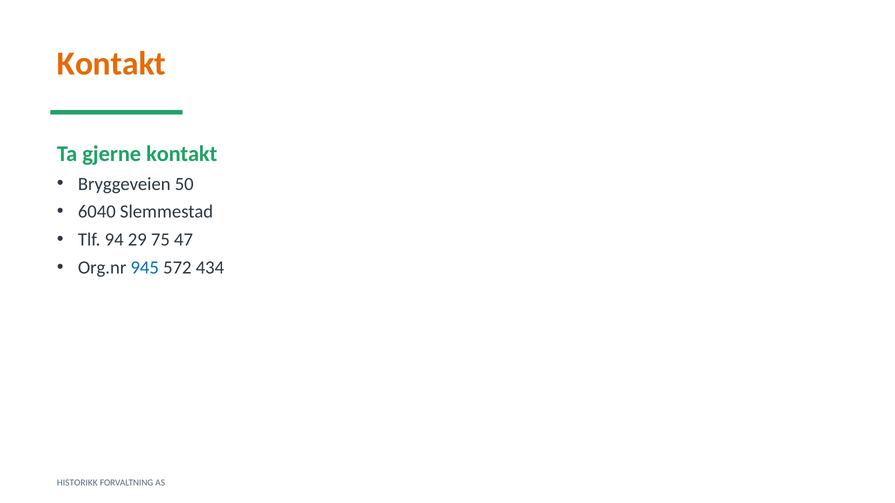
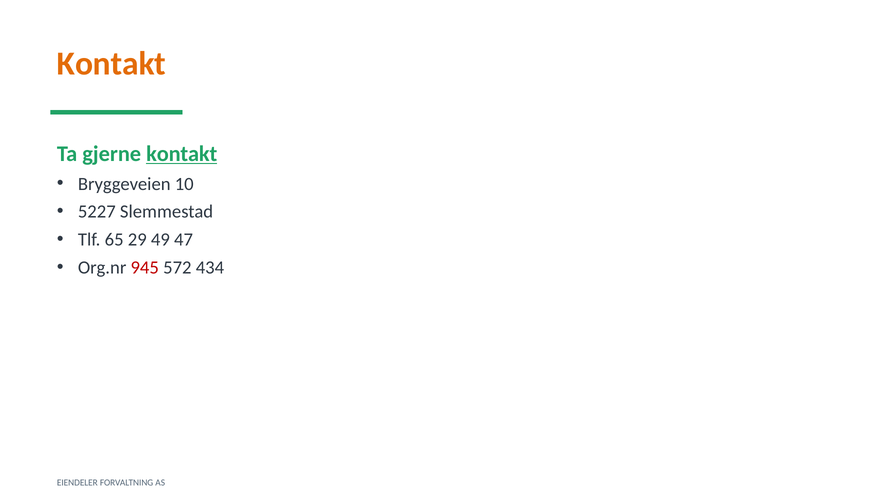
kontakt at (182, 154) underline: none -> present
50: 50 -> 10
6040: 6040 -> 5227
94: 94 -> 65
75: 75 -> 49
945 colour: blue -> red
HISTORIKK: HISTORIKK -> EIENDELER
